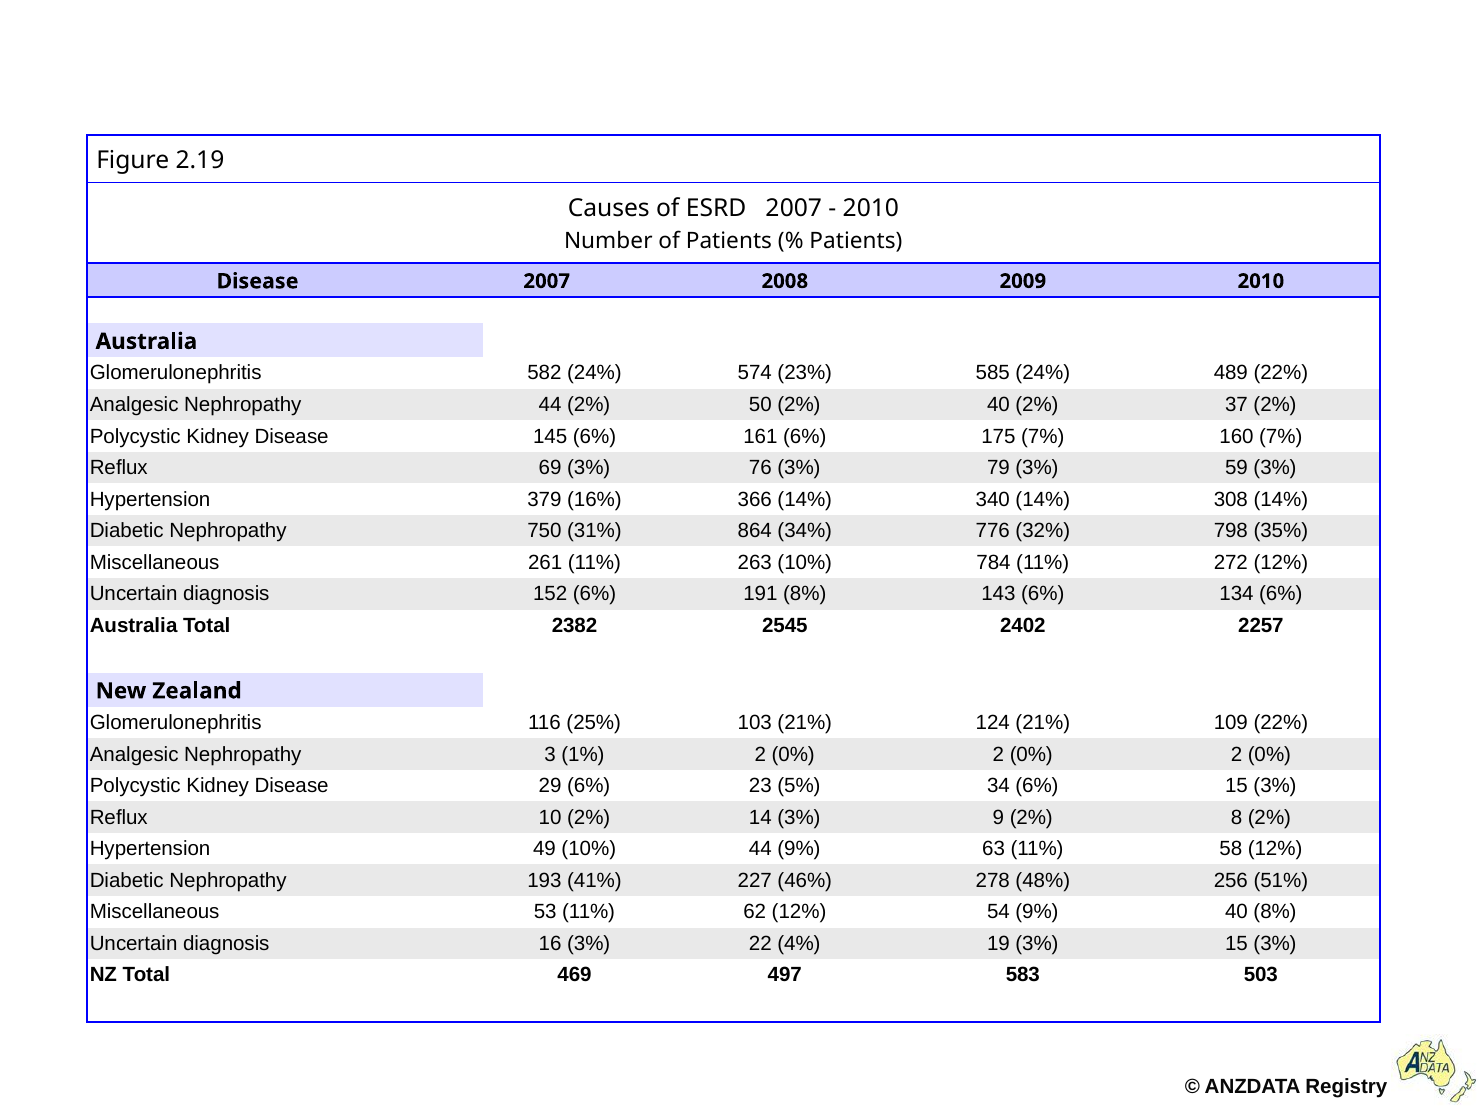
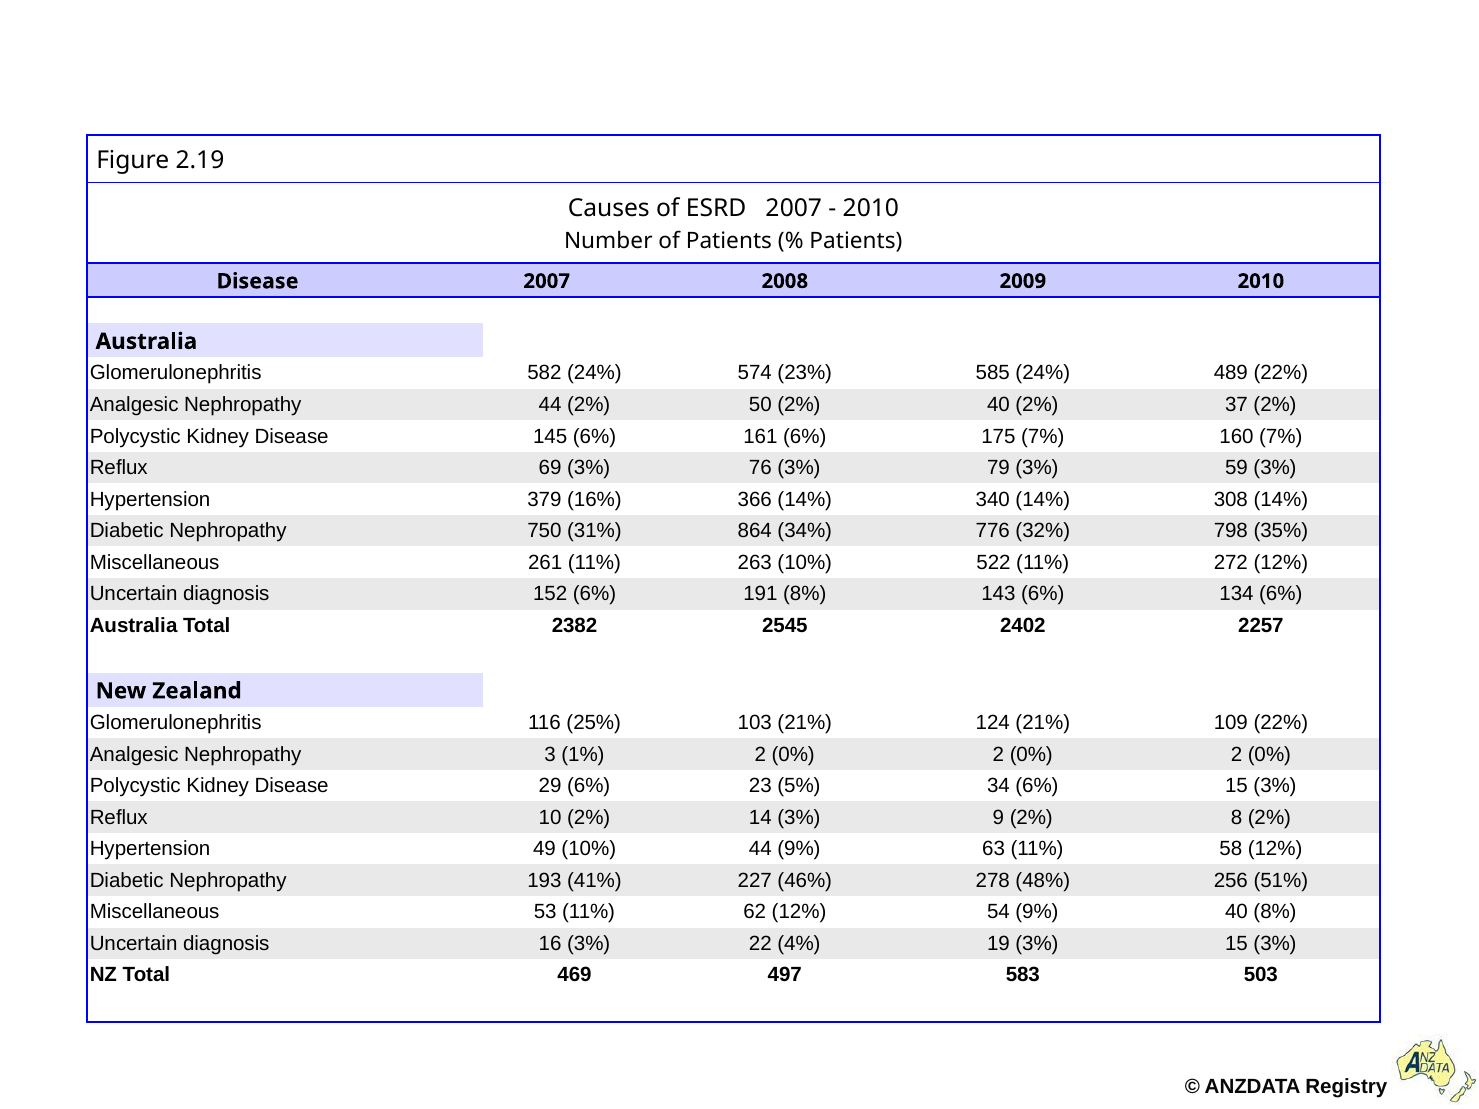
784: 784 -> 522
